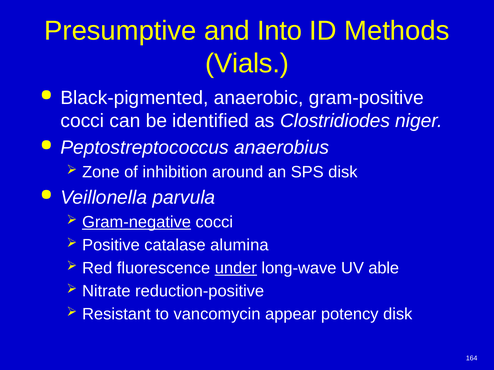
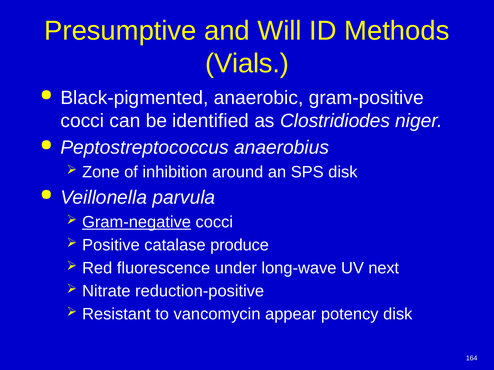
Into: Into -> Will
alumina: alumina -> produce
under underline: present -> none
able: able -> next
